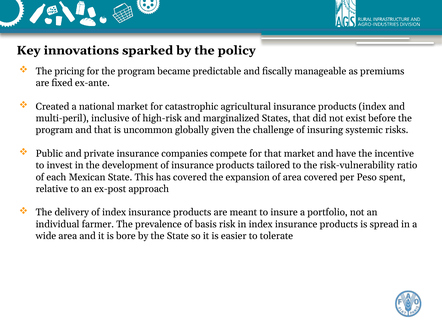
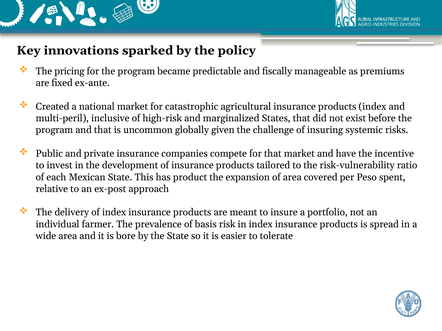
has covered: covered -> product
